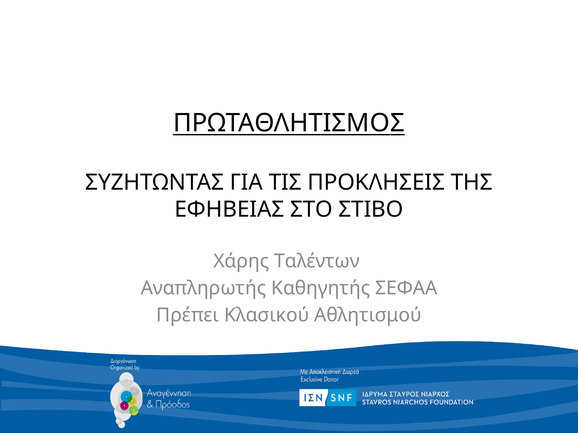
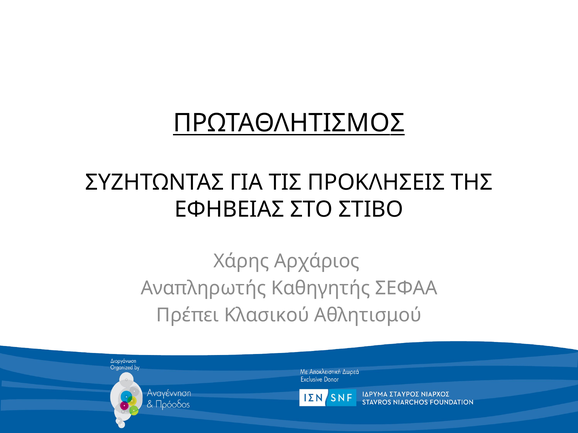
Ταλέντων: Ταλέντων -> Αρχάριος
